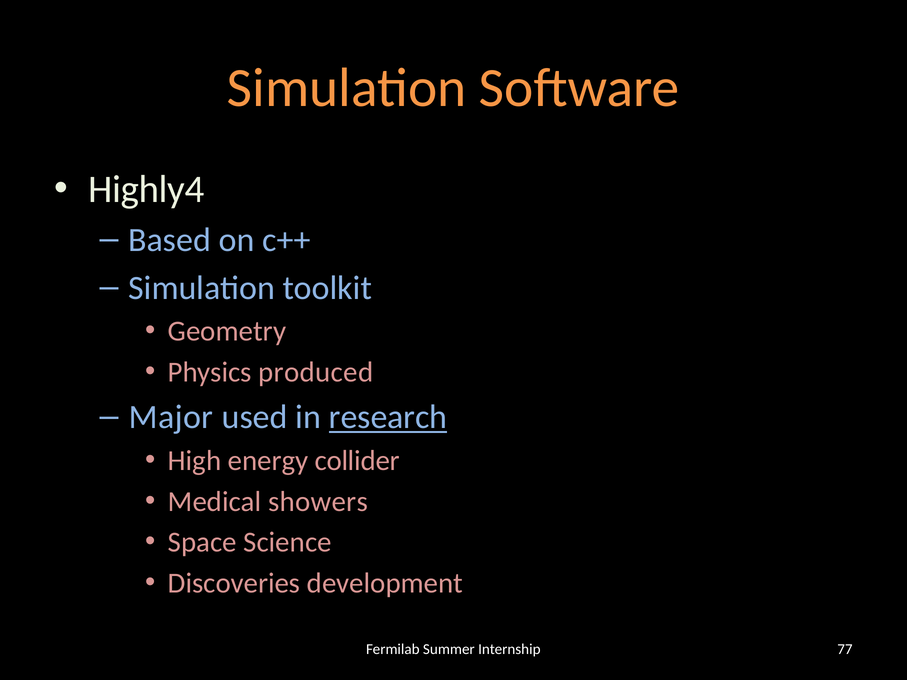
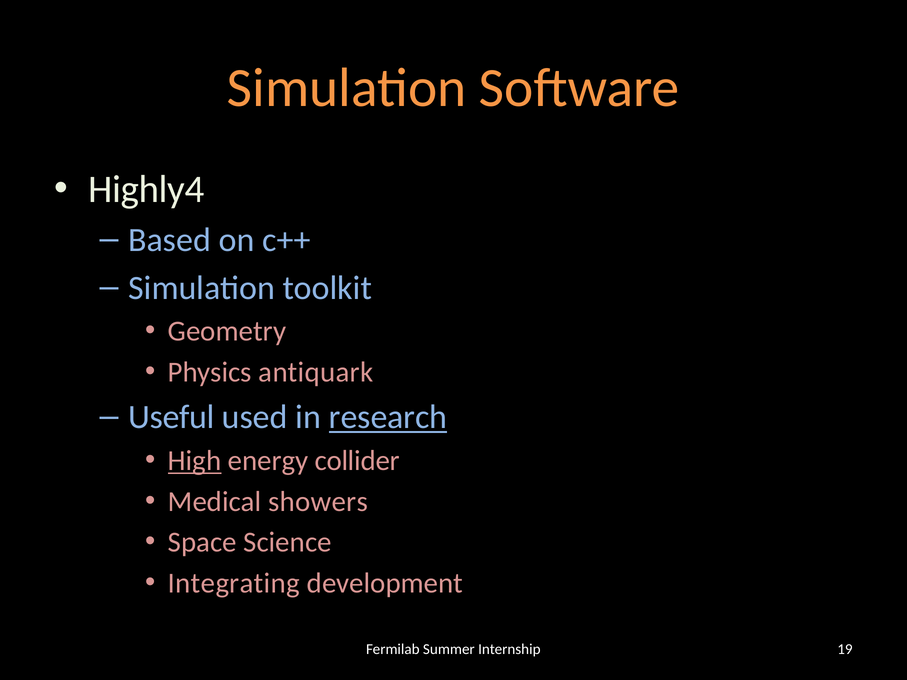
produced: produced -> antiquark
Major: Major -> Useful
High underline: none -> present
Discoveries: Discoveries -> Integrating
77: 77 -> 19
